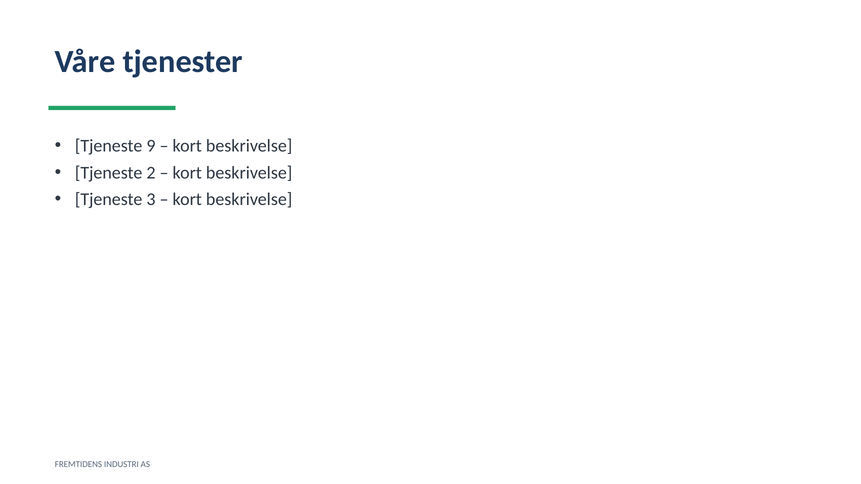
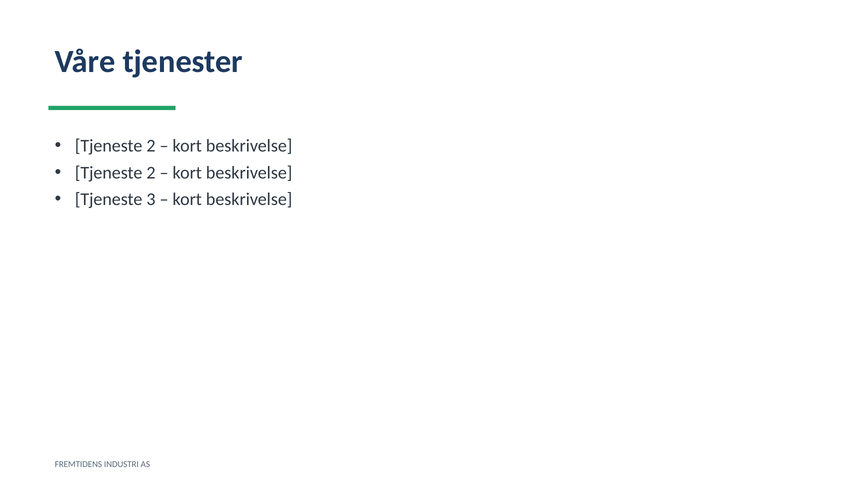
9 at (151, 146): 9 -> 2
